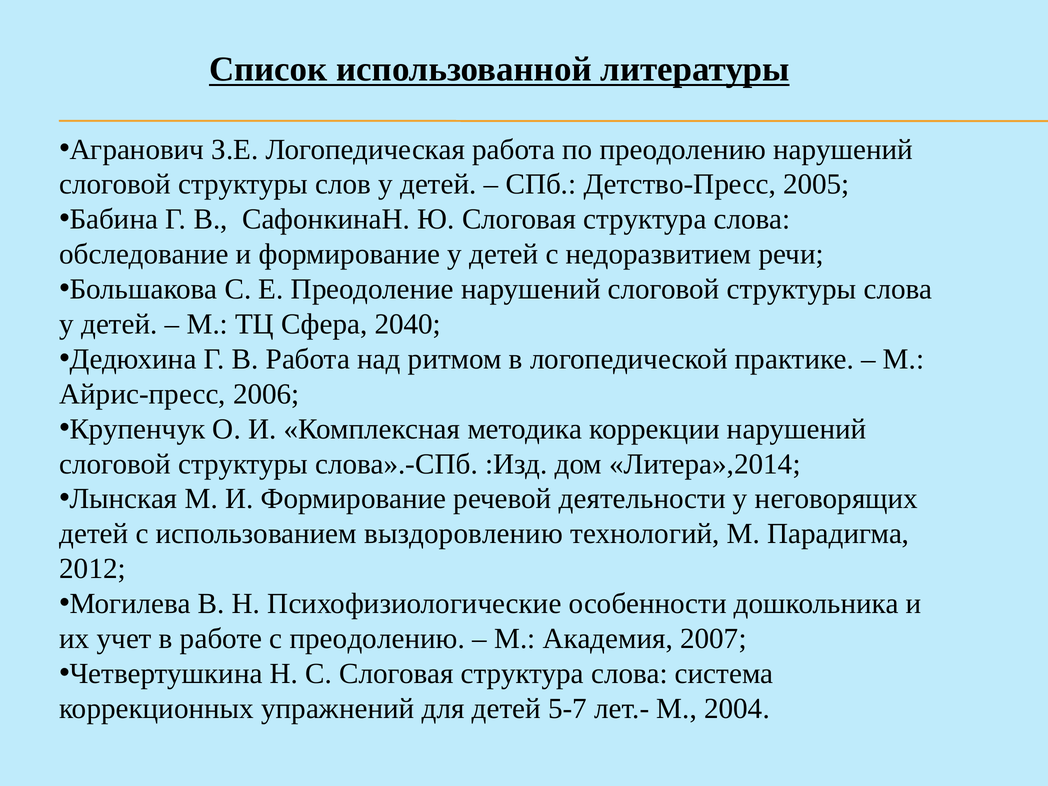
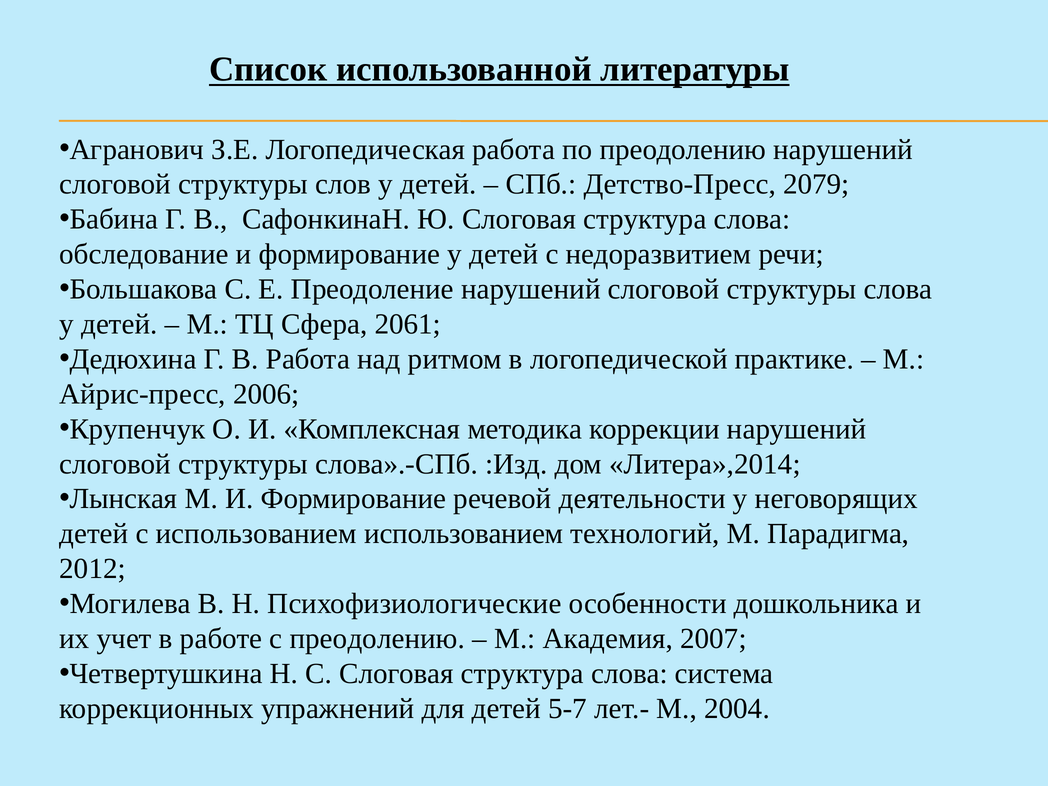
2005: 2005 -> 2079
2040: 2040 -> 2061
использованием выздоровлению: выздоровлению -> использованием
